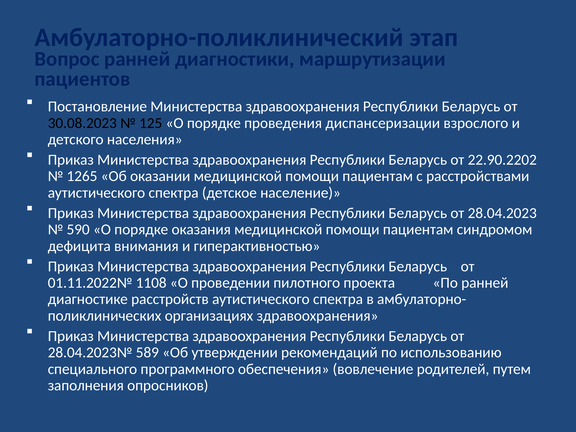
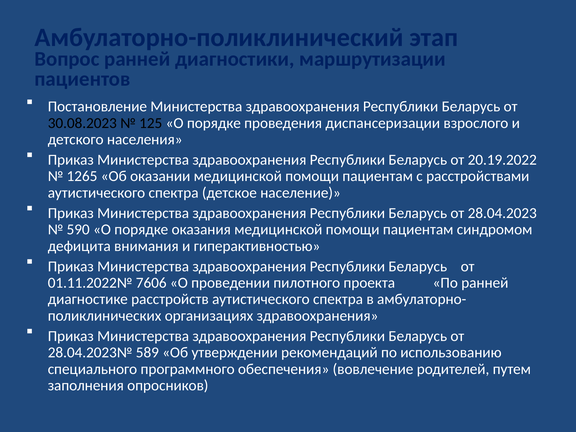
22.90.2202: 22.90.2202 -> 20.19.2022
1108: 1108 -> 7606
